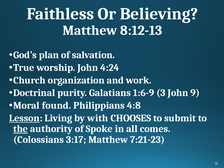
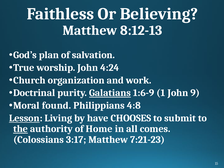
Galatians underline: none -> present
3: 3 -> 1
with: with -> have
Spoke: Spoke -> Home
